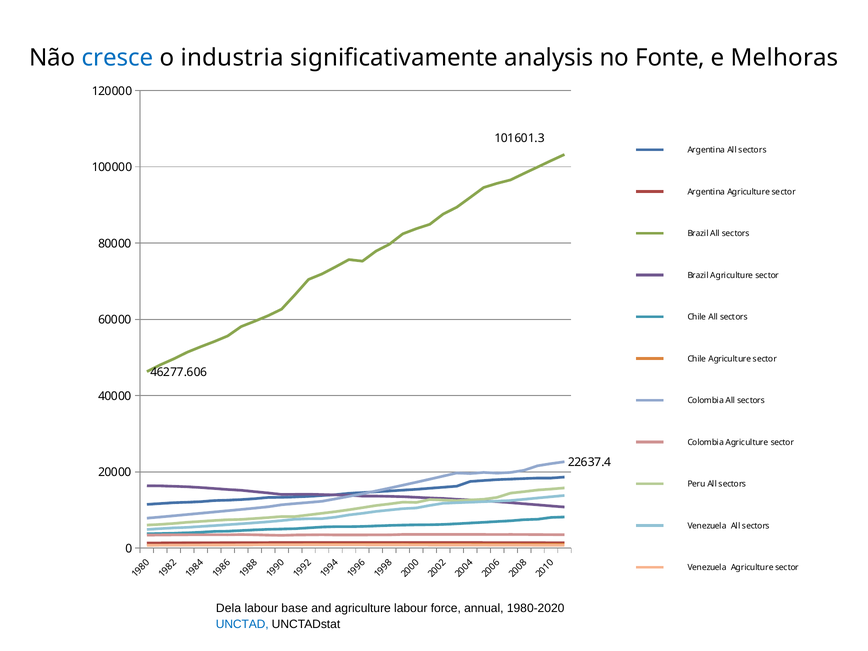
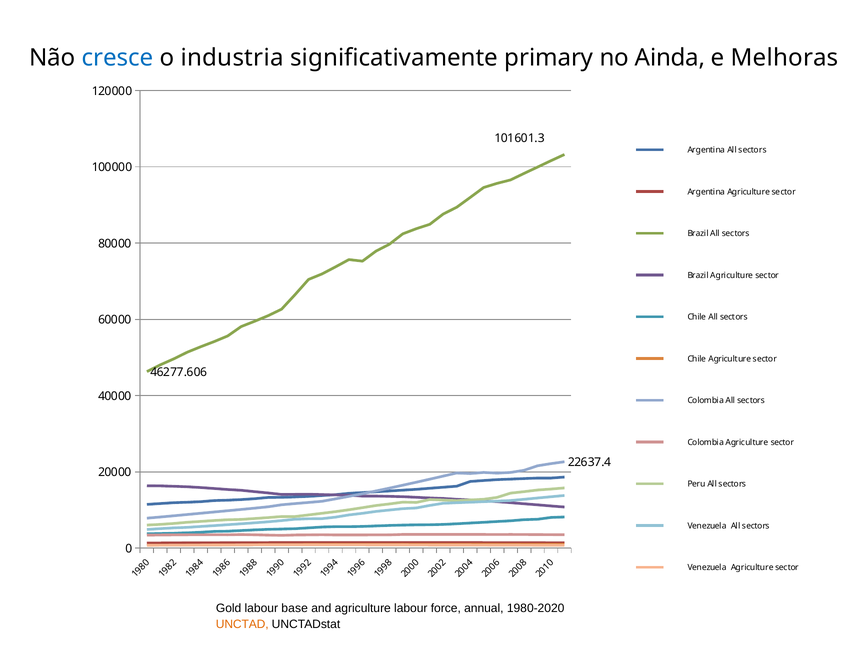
analysis: analysis -> primary
Fonte: Fonte -> Ainda
Dela: Dela -> Gold
UNCTAD colour: blue -> orange
